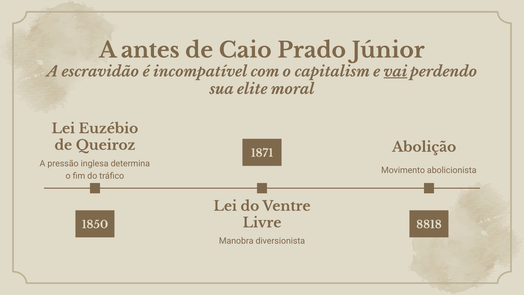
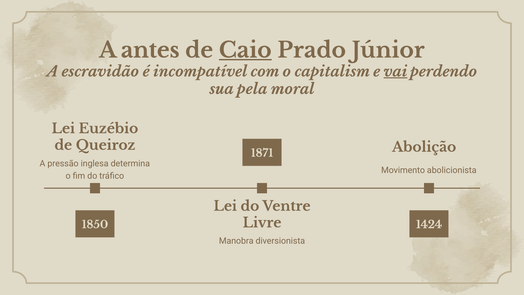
Caio underline: none -> present
elite: elite -> pela
8818: 8818 -> 1424
